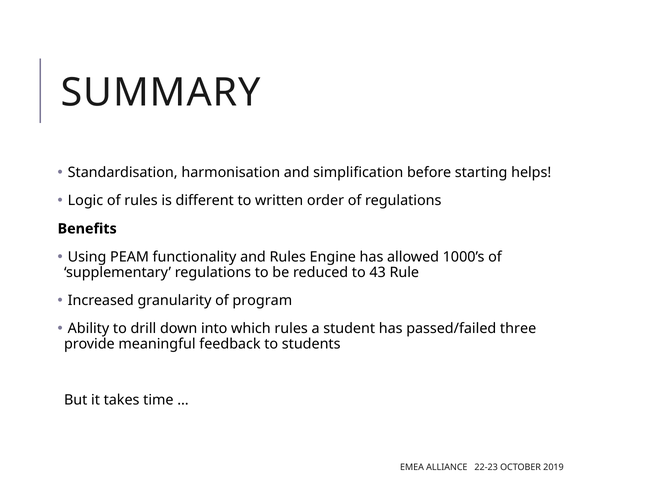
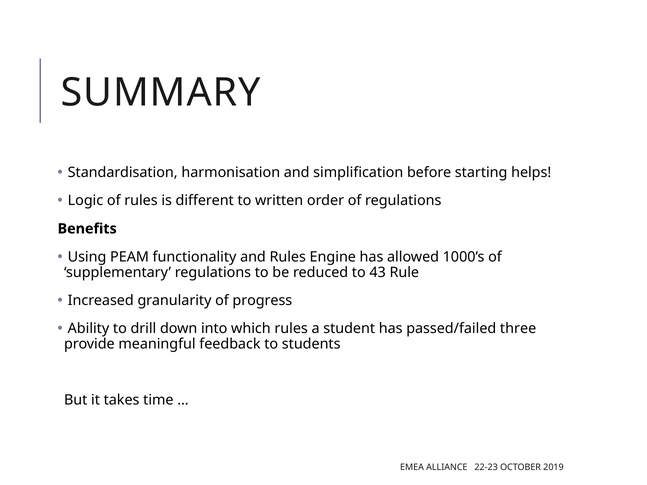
program: program -> progress
